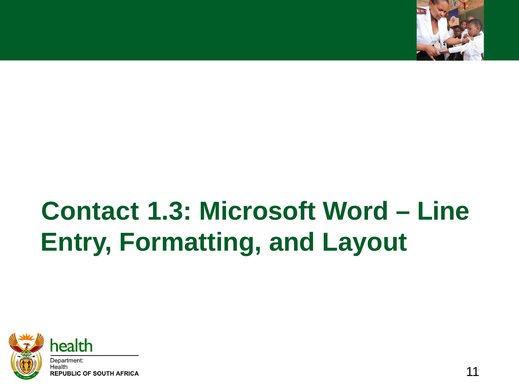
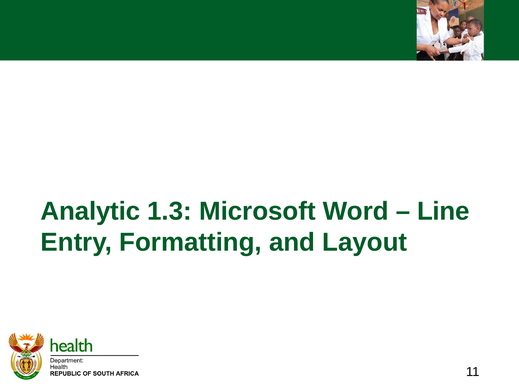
Contact: Contact -> Analytic
